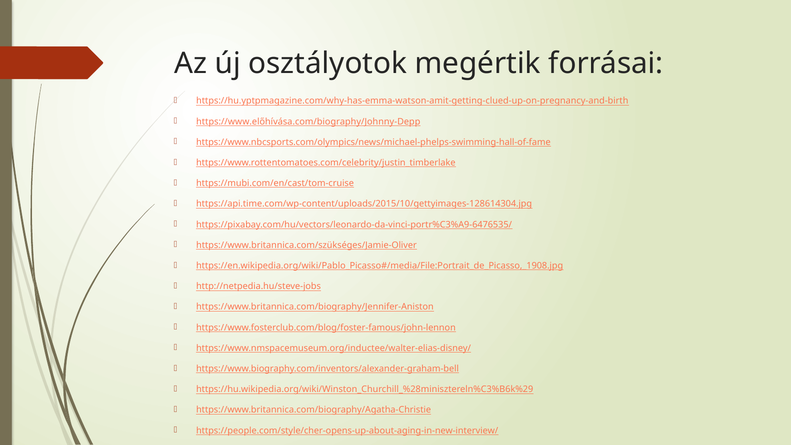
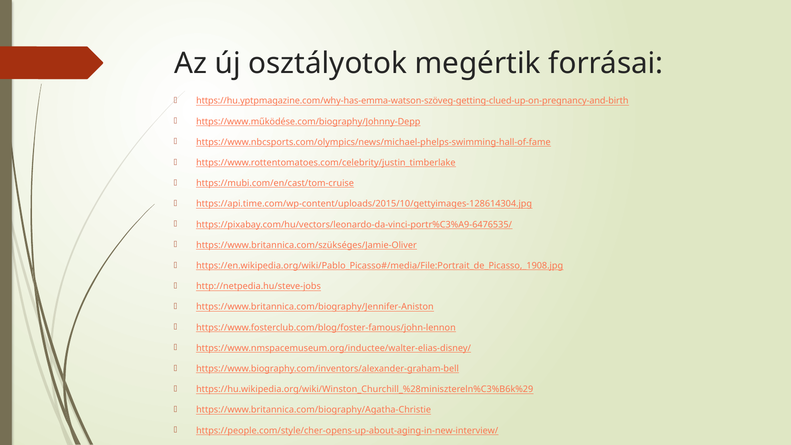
https://hu.yptpmagazine.com/why-has-emma-watson-amit-getting-clued-up-on-pregnancy-and-birth: https://hu.yptpmagazine.com/why-has-emma-watson-amit-getting-clued-up-on-pregnancy-and-birth -> https://hu.yptpmagazine.com/why-has-emma-watson-szöveg-getting-clued-up-on-pregnancy-and-birth
https://www.előhívása.com/biography/Johnny-Depp: https://www.előhívása.com/biography/Johnny-Depp -> https://www.működése.com/biography/Johnny-Depp
